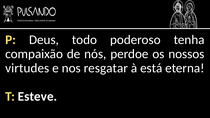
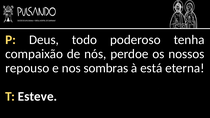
virtudes: virtudes -> repouso
resgatar: resgatar -> sombras
